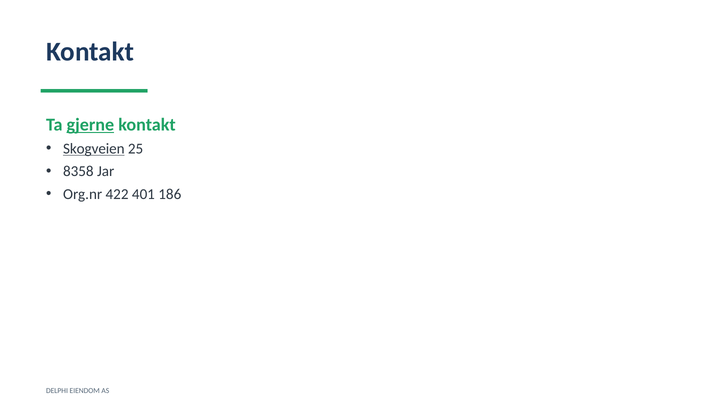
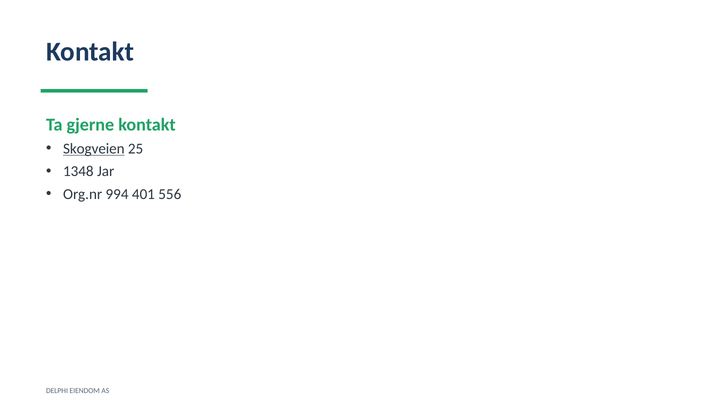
gjerne underline: present -> none
8358: 8358 -> 1348
422: 422 -> 994
186: 186 -> 556
